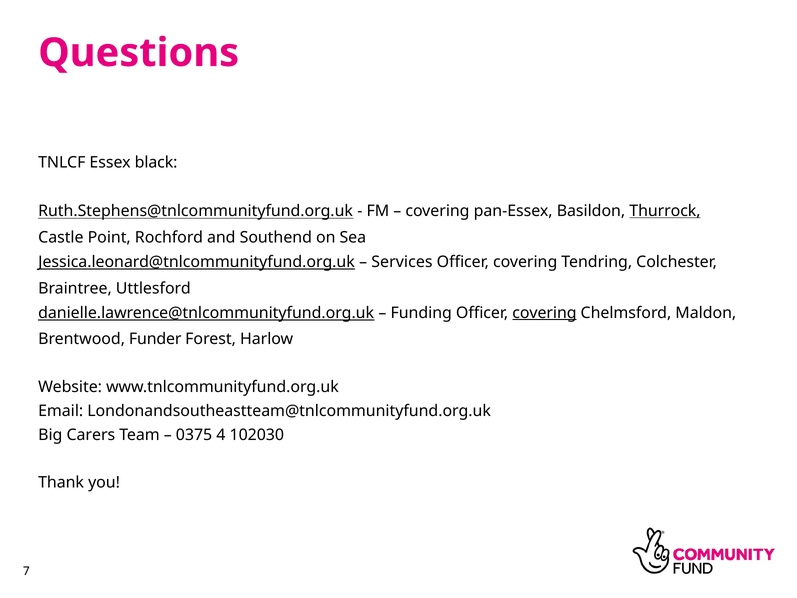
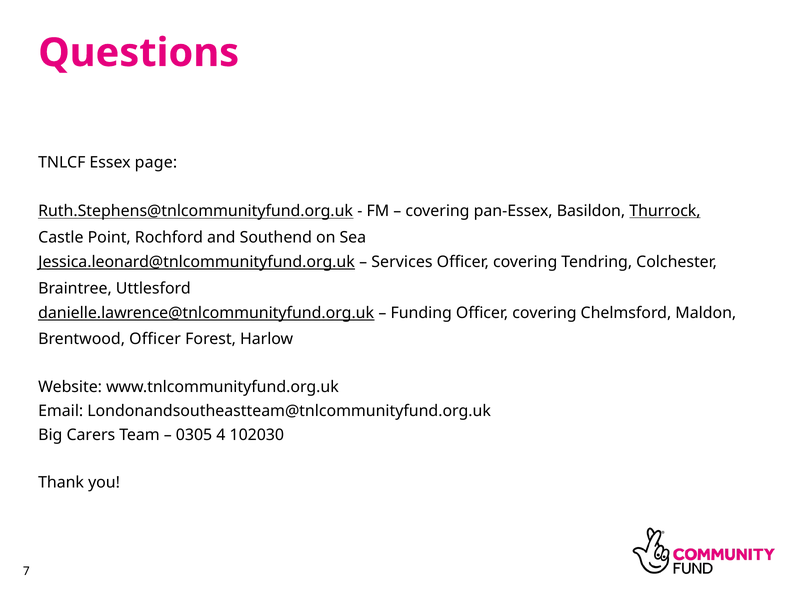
black: black -> page
covering at (544, 313) underline: present -> none
Brentwood Funder: Funder -> Officer
0375: 0375 -> 0305
